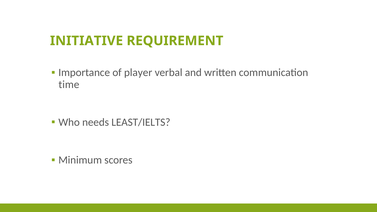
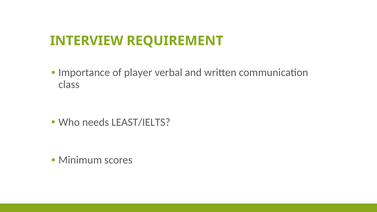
INITIATIVE: INITIATIVE -> INTERVIEW
time: time -> class
